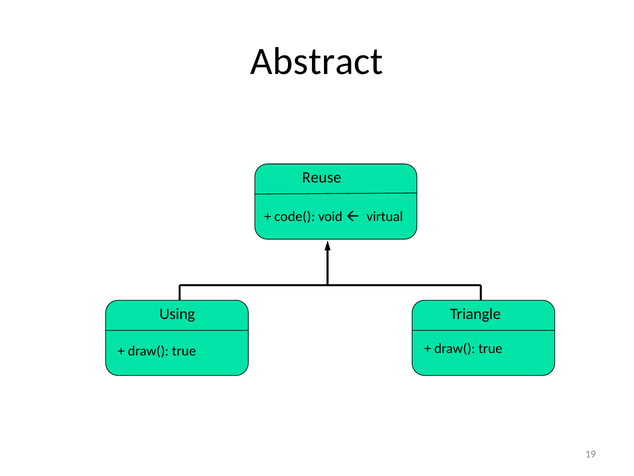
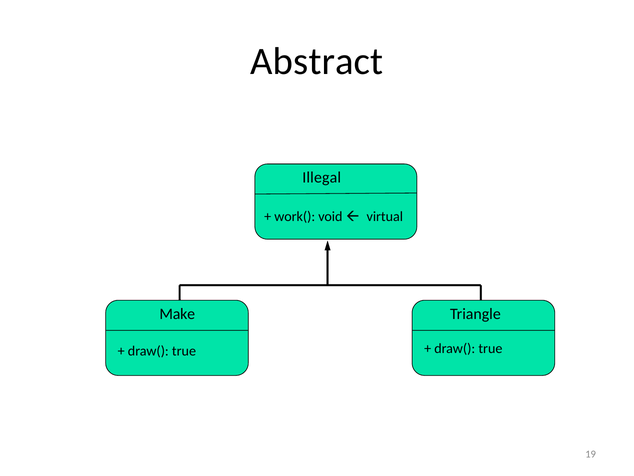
Reuse: Reuse -> Illegal
code(: code( -> work(
Using: Using -> Make
